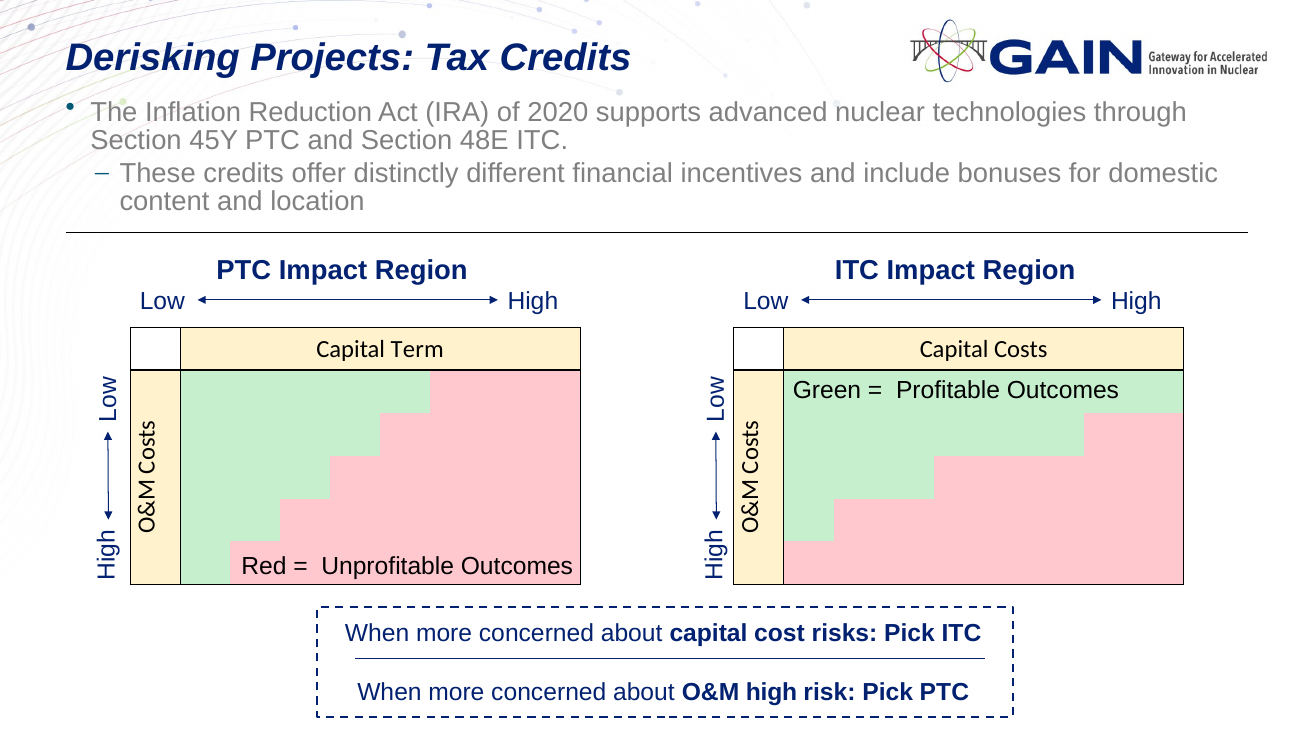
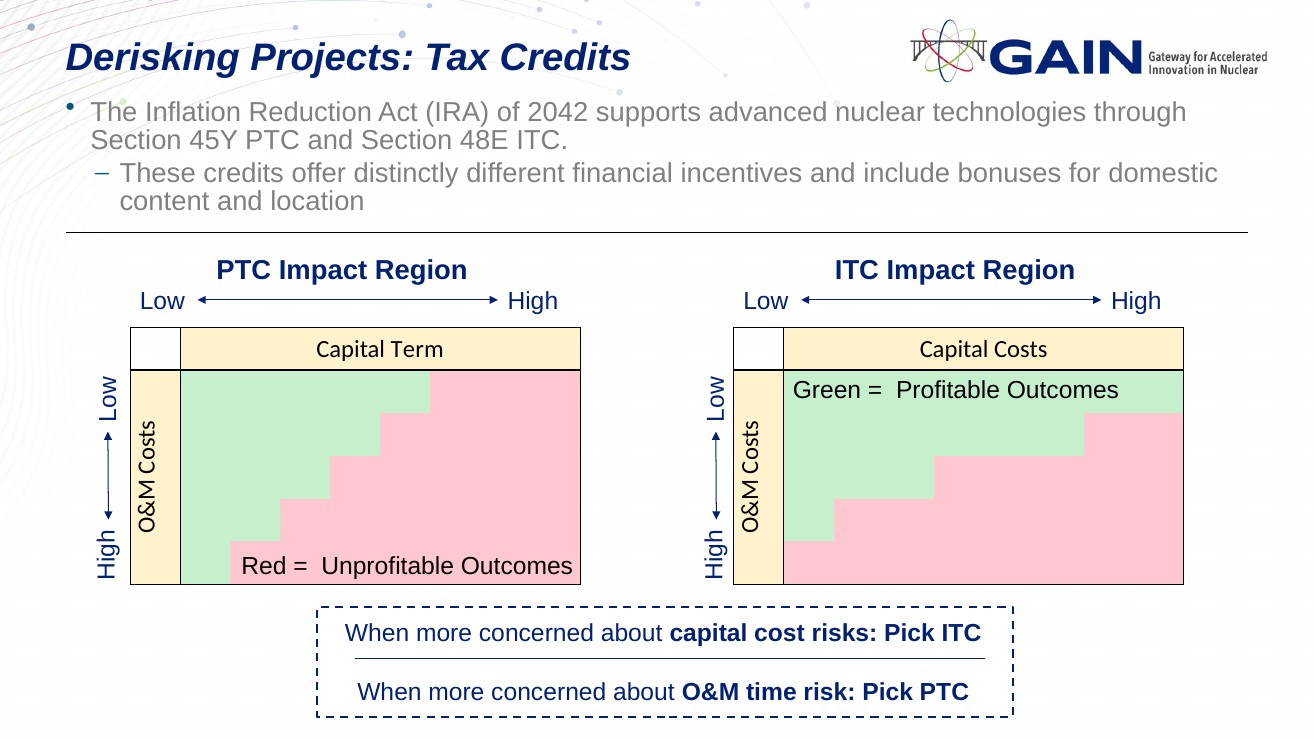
2020: 2020 -> 2042
O&M high: high -> time
